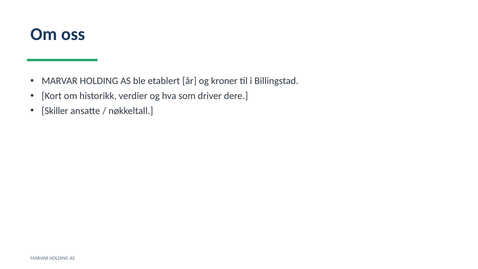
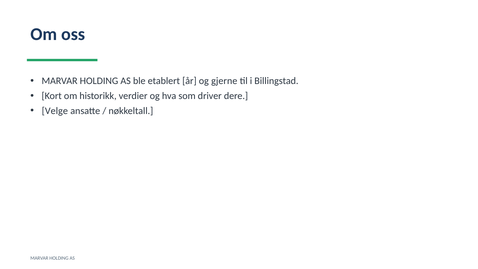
kroner: kroner -> gjerne
Skiller: Skiller -> Velge
